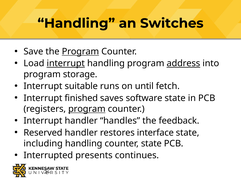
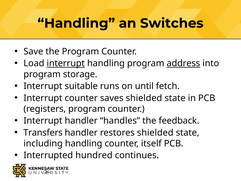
Program at (80, 51) underline: present -> none
Interrupt finished: finished -> counter
saves software: software -> shielded
program at (87, 109) underline: present -> none
Reserved: Reserved -> Transfers
restores interface: interface -> shielded
counter state: state -> itself
presents: presents -> hundred
